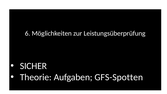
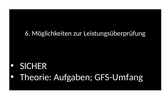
GFS-Spotten: GFS-Spotten -> GFS-Umfang
